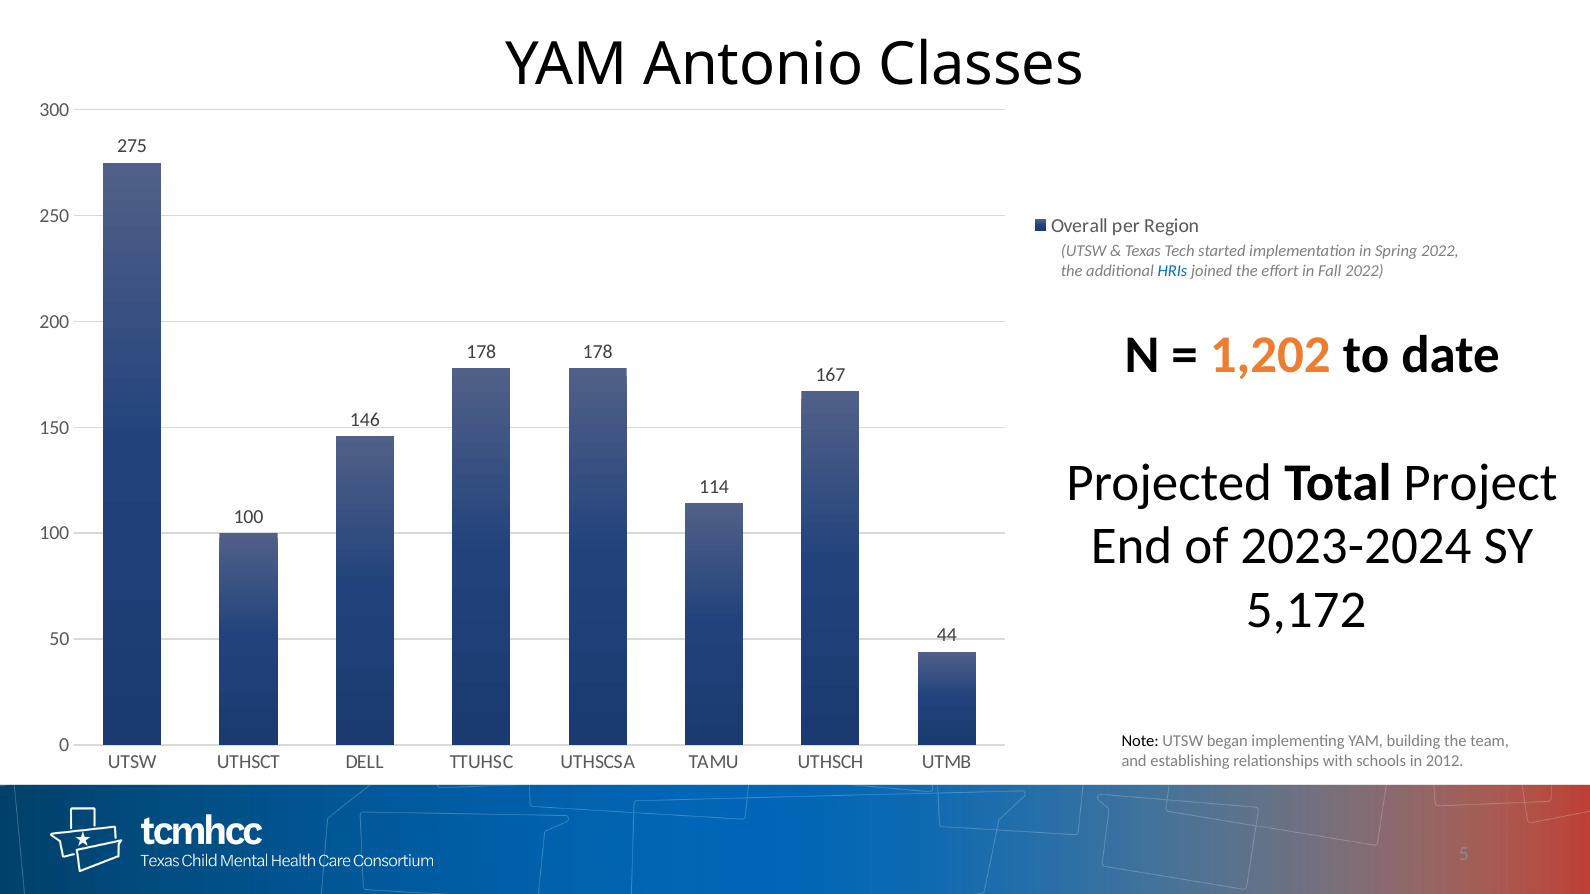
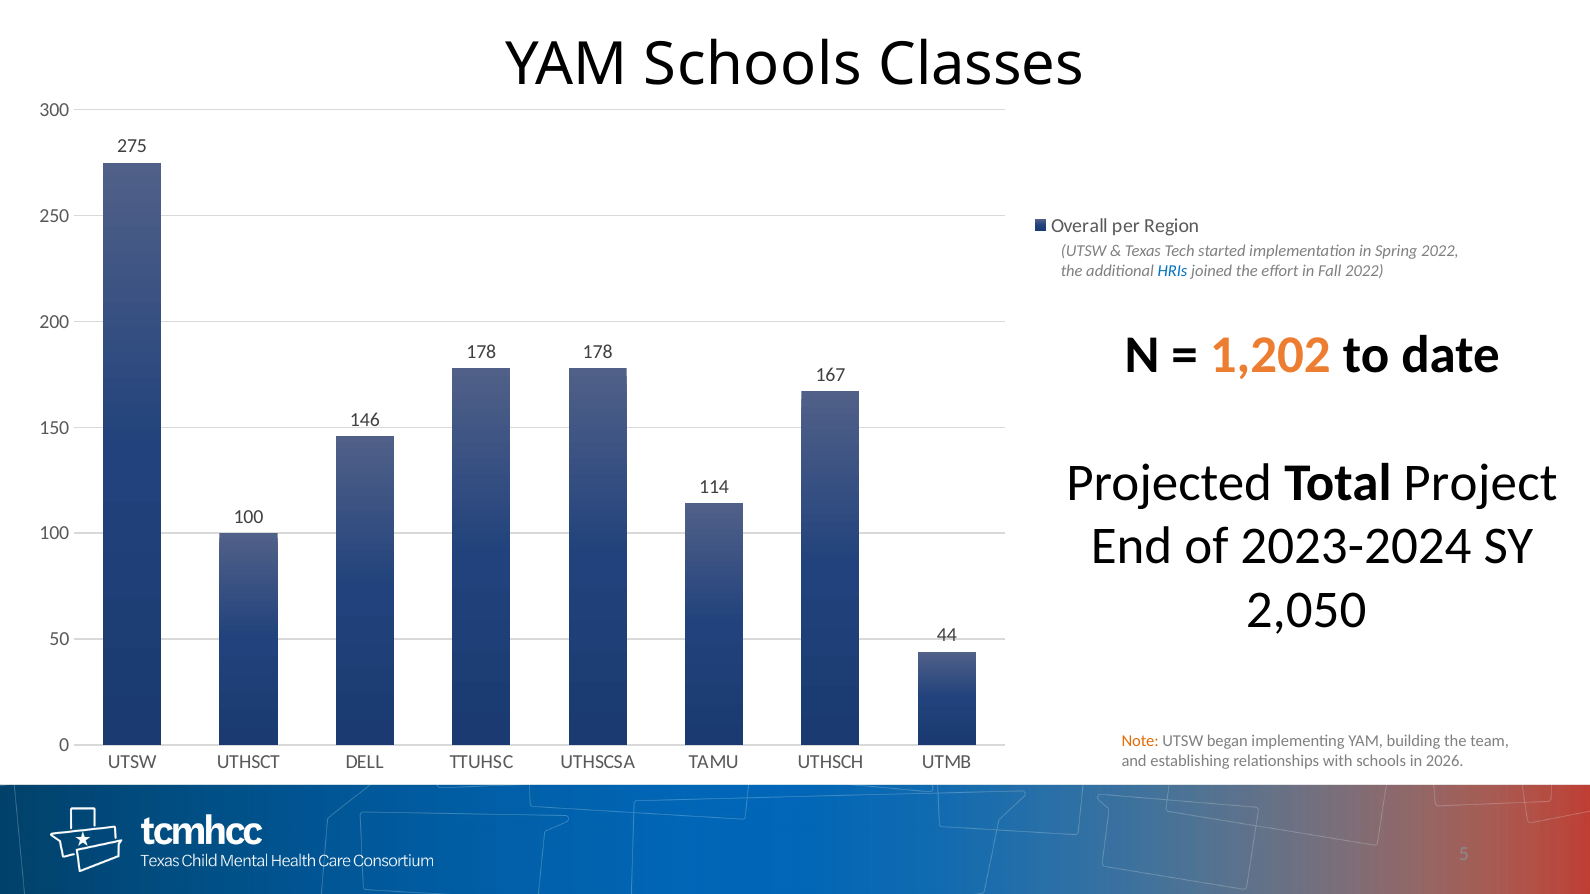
YAM Antonio: Antonio -> Schools
5,172: 5,172 -> 2,050
Note colour: black -> orange
2012: 2012 -> 2026
